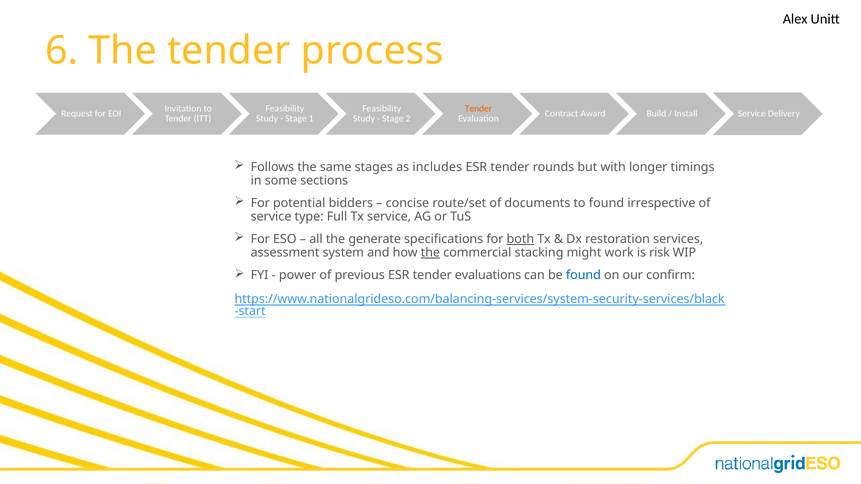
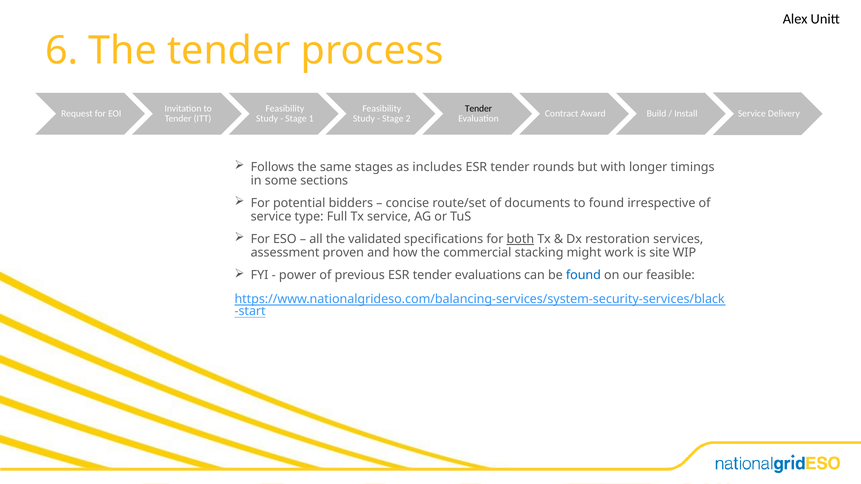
Tender at (478, 109) colour: orange -> black
generate: generate -> validated
system: system -> proven
the at (430, 253) underline: present -> none
risk: risk -> site
confirm: confirm -> feasible
